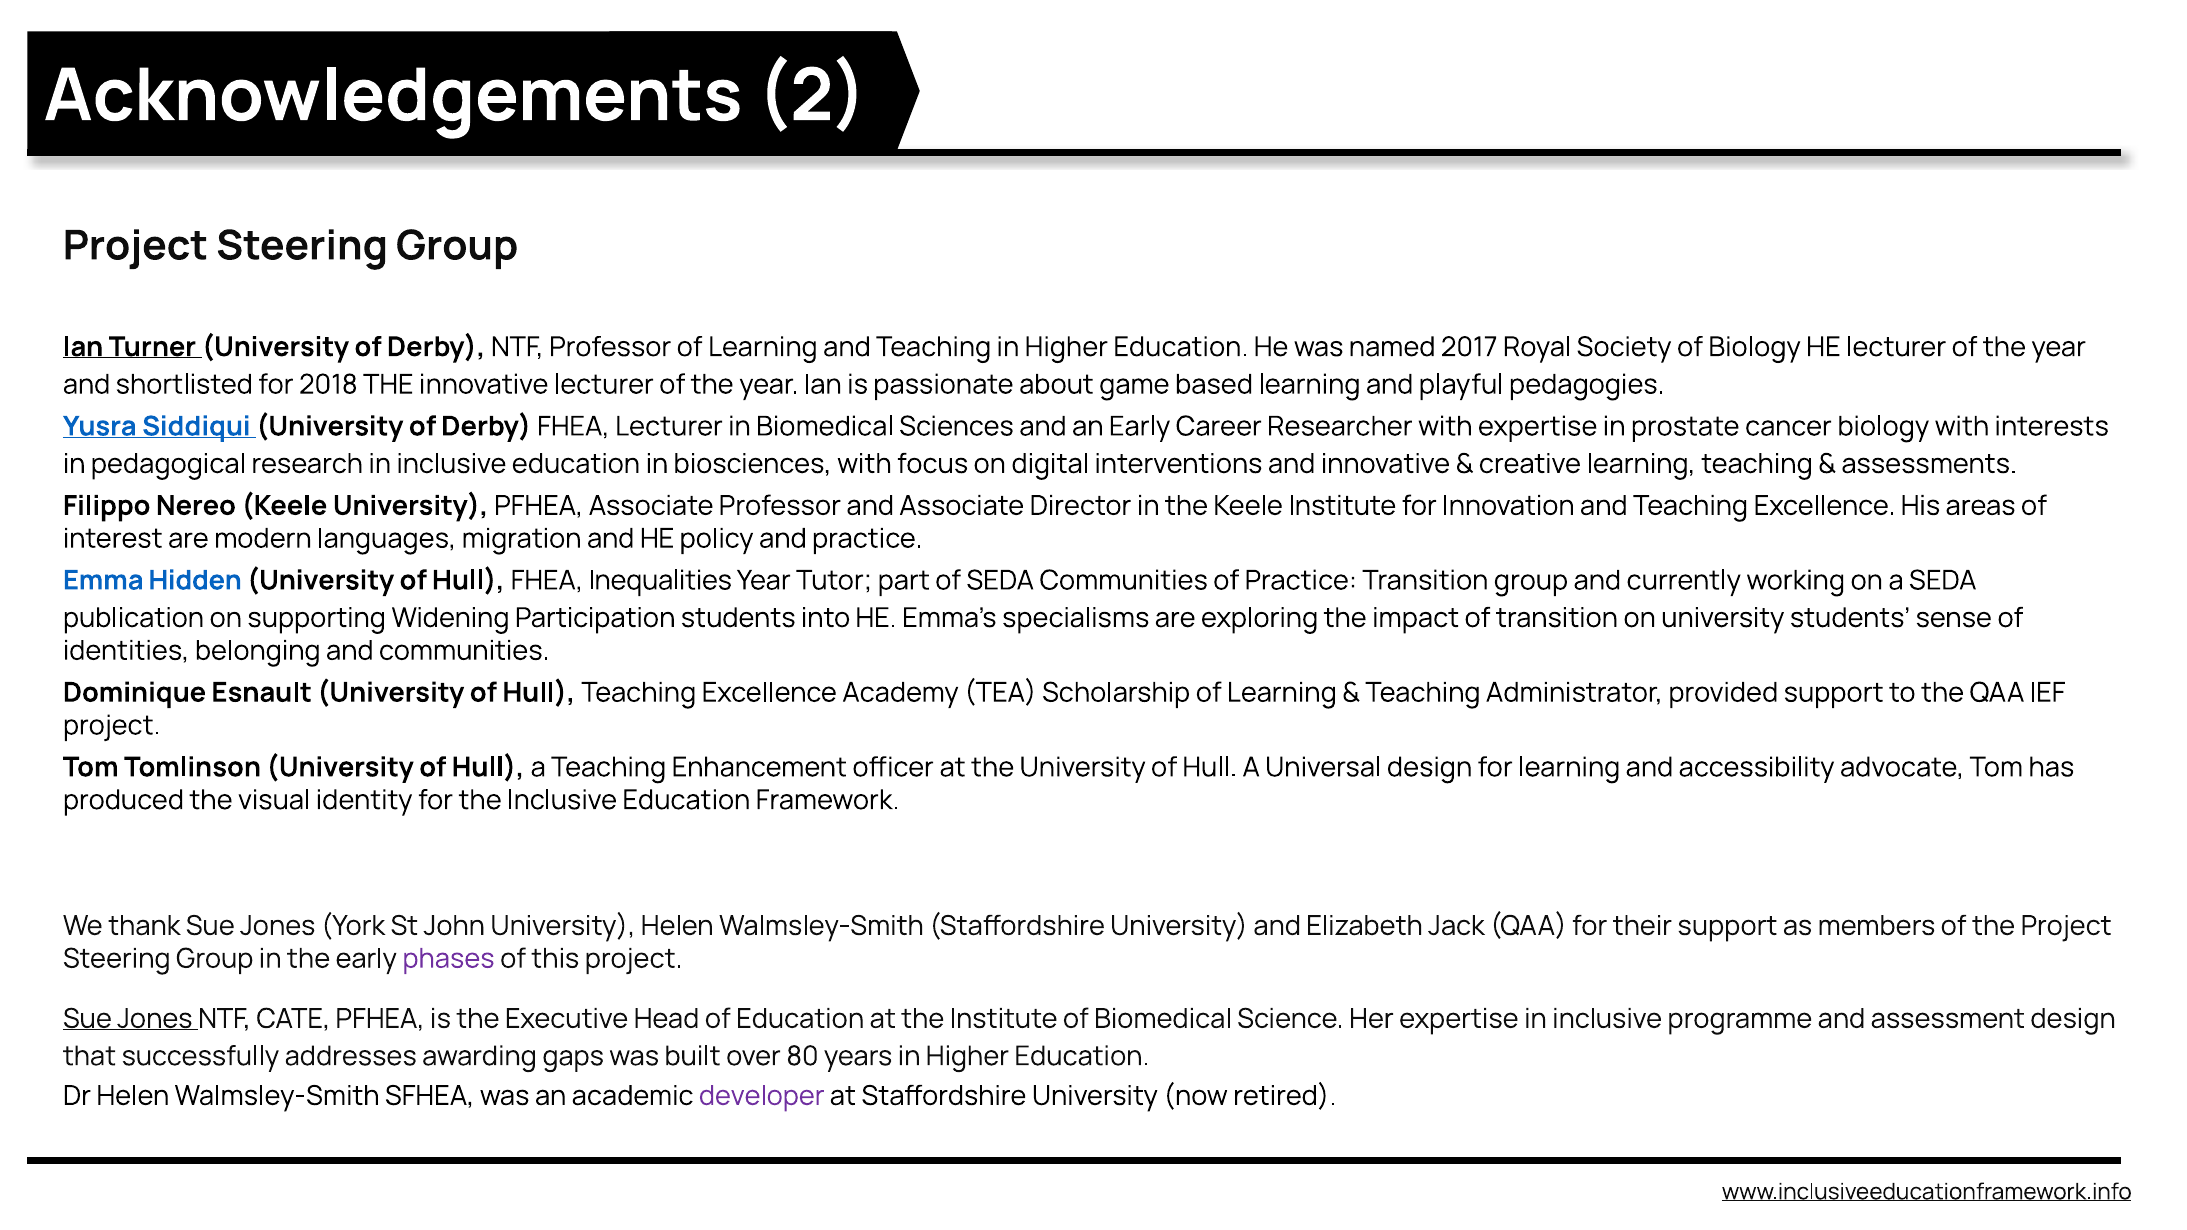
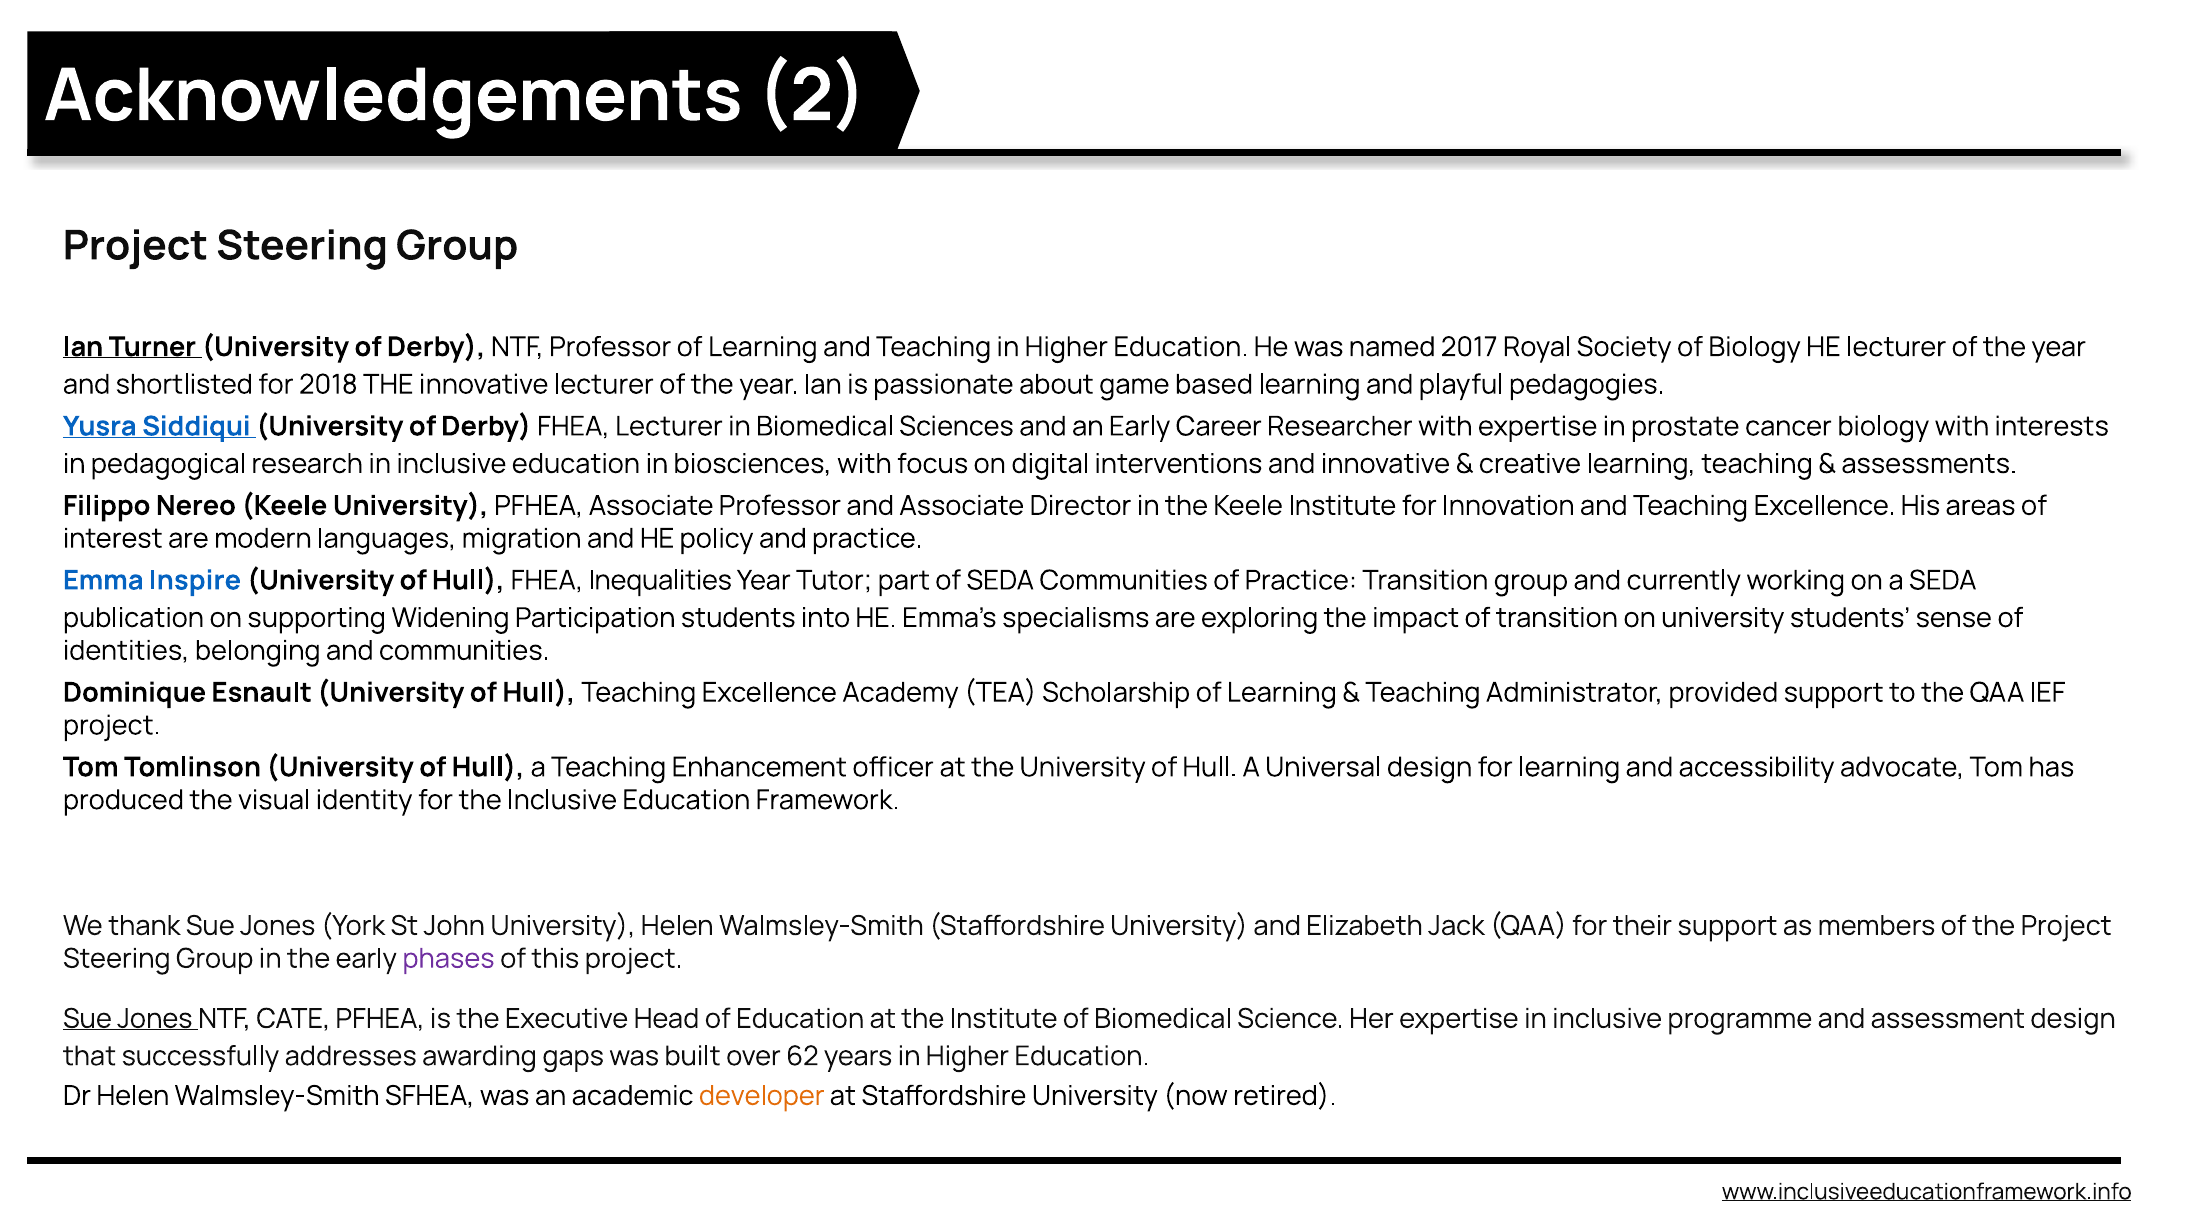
Hidden: Hidden -> Inspire
80: 80 -> 62
developer colour: purple -> orange
